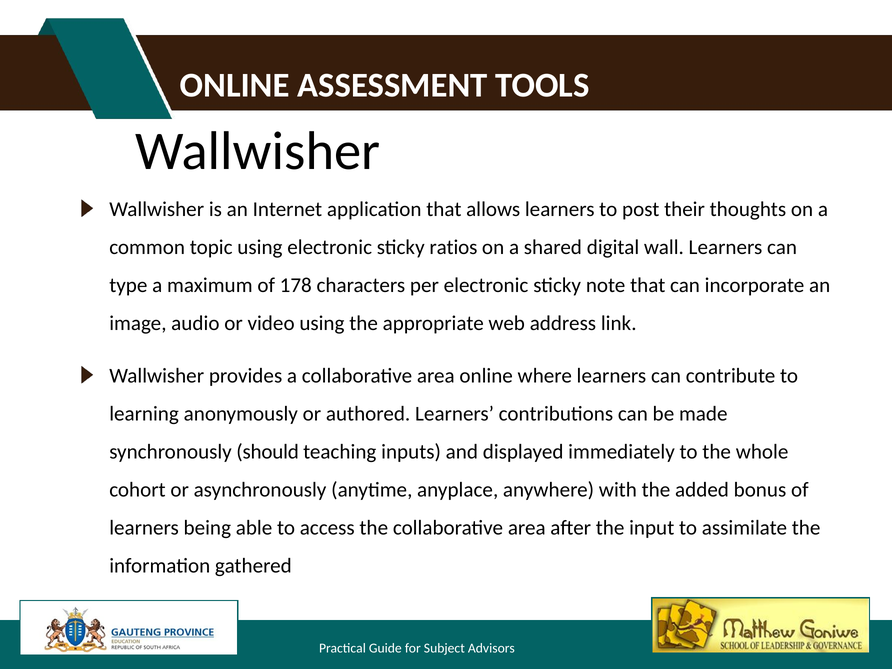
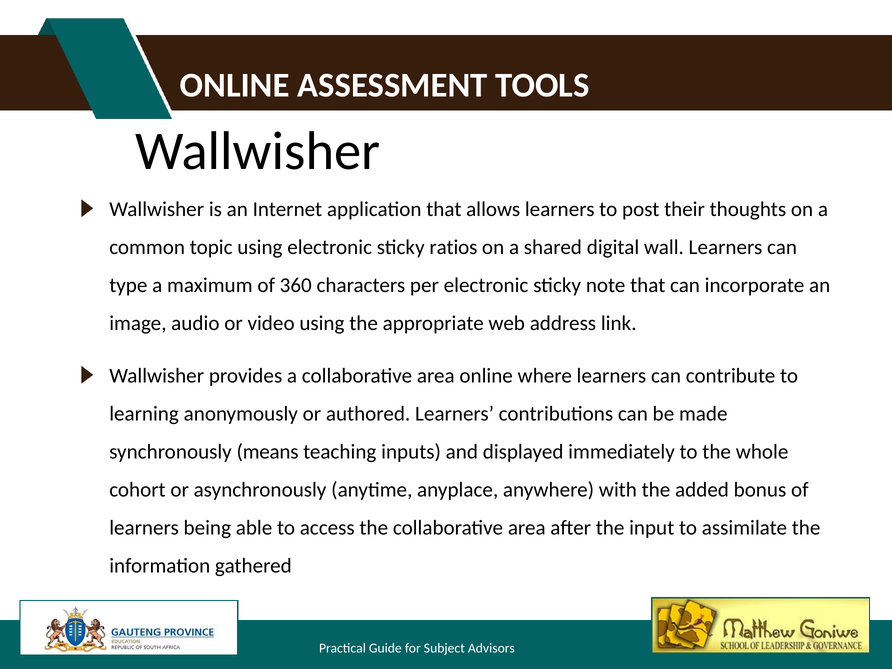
178: 178 -> 360
should: should -> means
